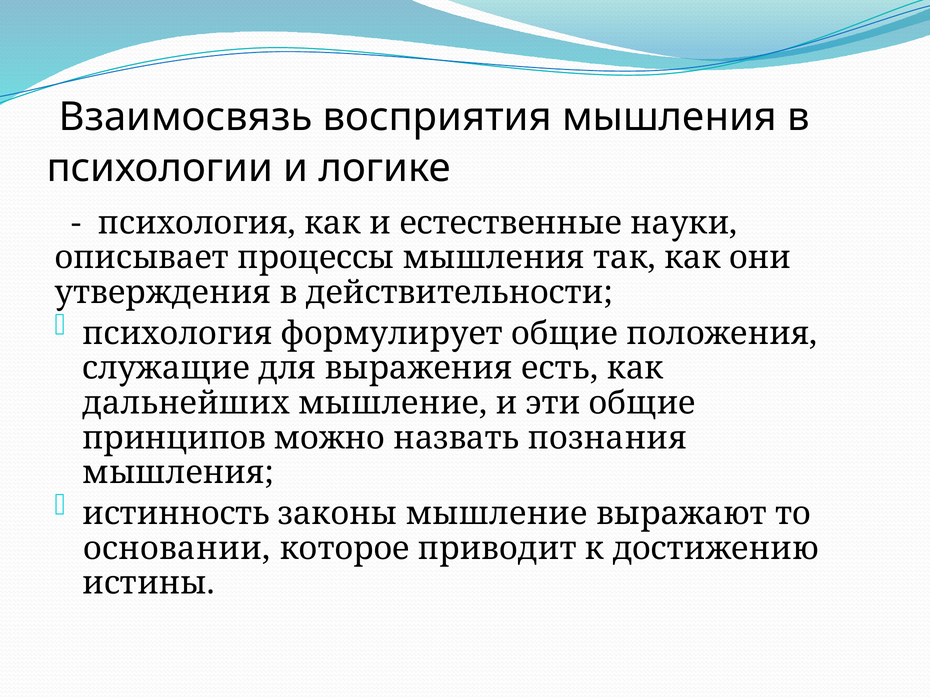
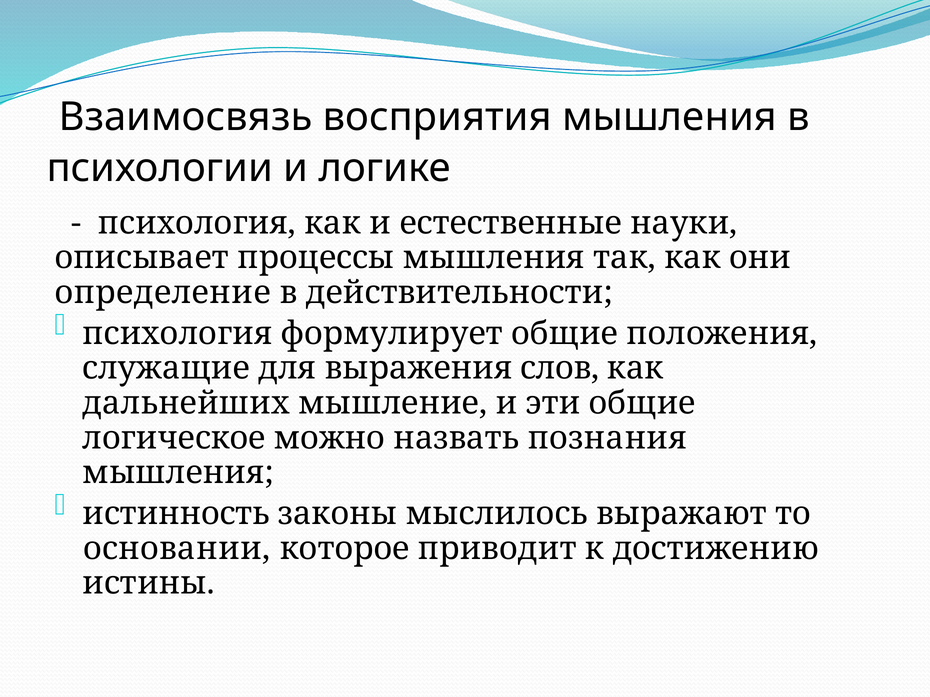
утверждения: утверждения -> определение
есть: есть -> слов
принципов: принципов -> логическое
законы мышление: мышление -> мыслилось
